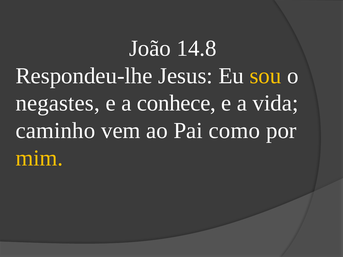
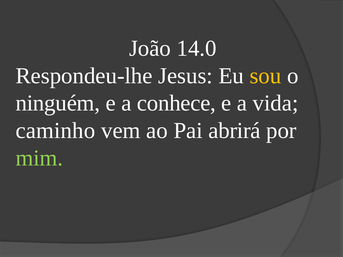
14.8: 14.8 -> 14.0
negastes: negastes -> ninguém
como: como -> abrirá
mim colour: yellow -> light green
